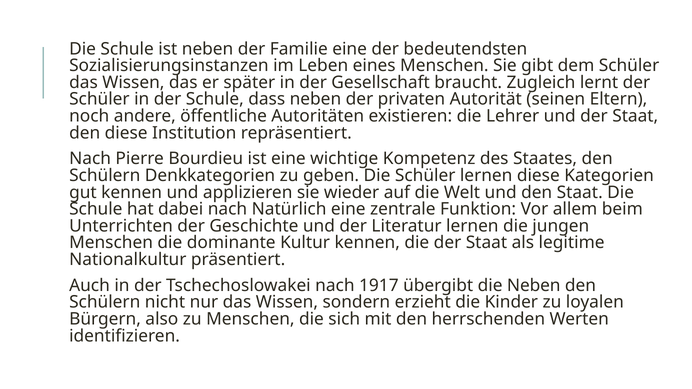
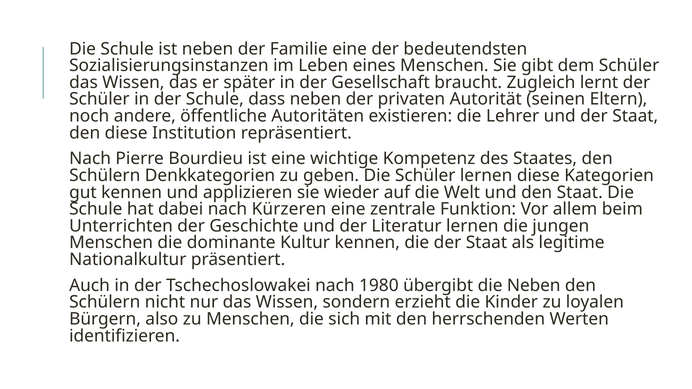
Natürlich: Natürlich -> Kürzeren
1917: 1917 -> 1980
